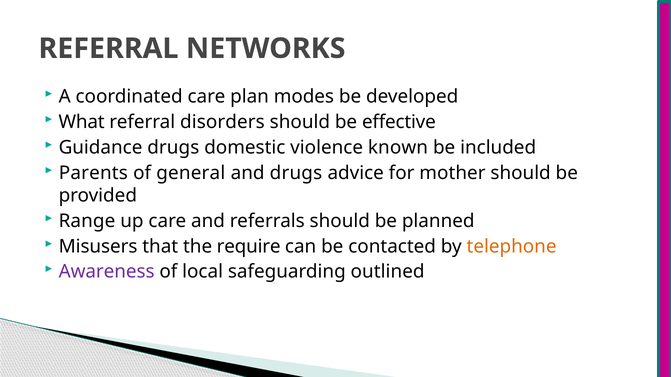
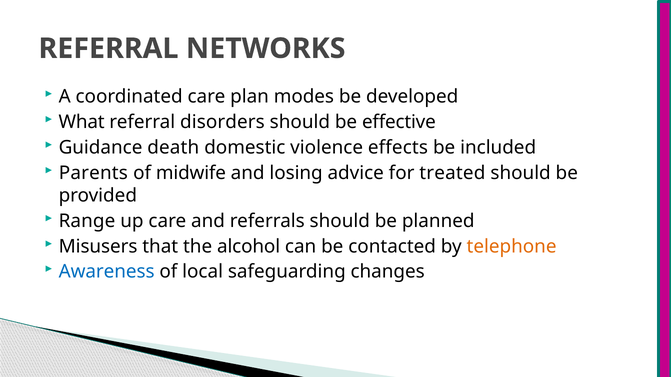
Guidance drugs: drugs -> death
known: known -> effects
general: general -> midwife
and drugs: drugs -> losing
mother: mother -> treated
require: require -> alcohol
Awareness colour: purple -> blue
outlined: outlined -> changes
